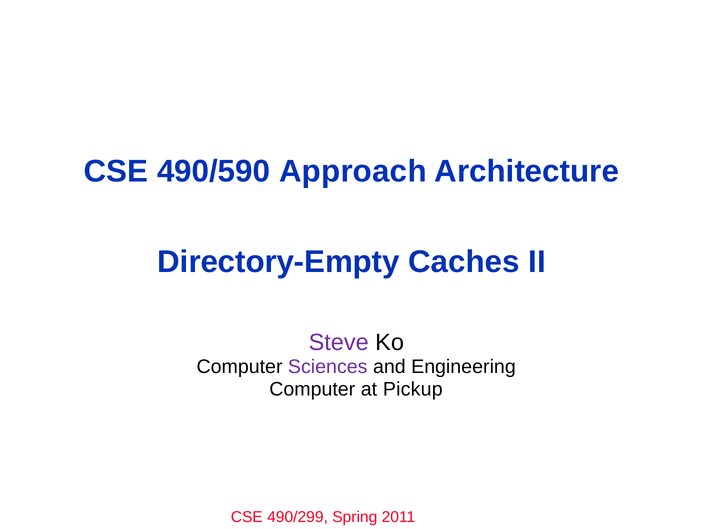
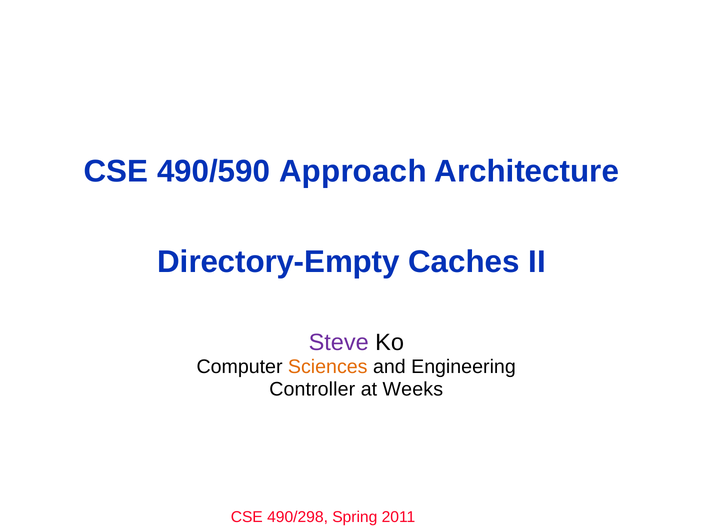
Sciences colour: purple -> orange
Computer at (312, 389): Computer -> Controller
Pickup: Pickup -> Weeks
490/299: 490/299 -> 490/298
